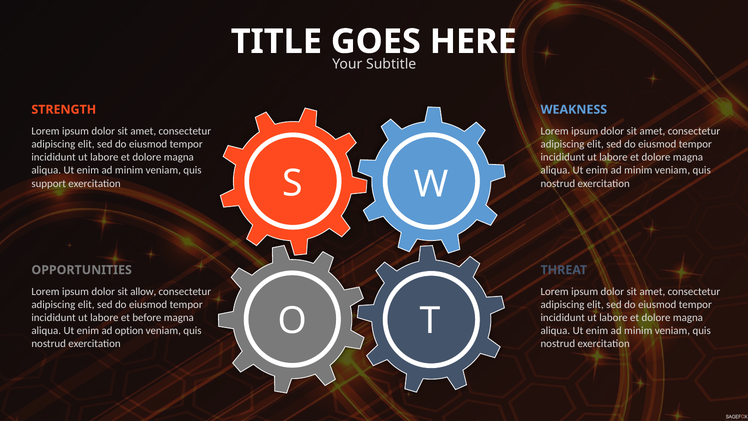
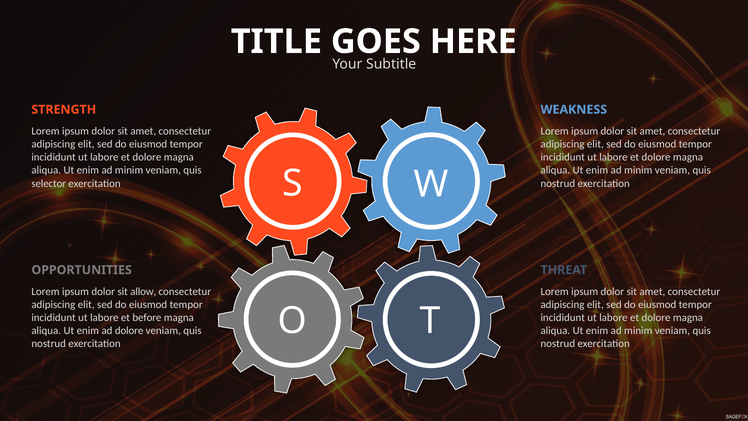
support: support -> selector
ad option: option -> dolore
